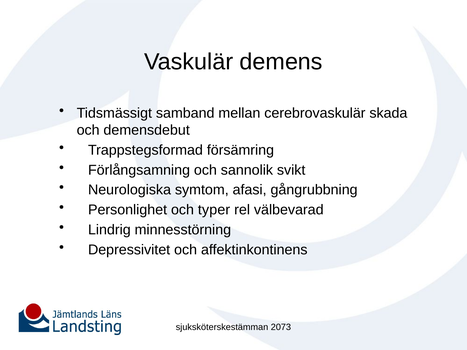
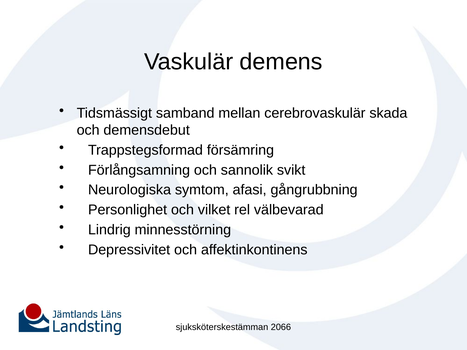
typer: typer -> vilket
2073: 2073 -> 2066
